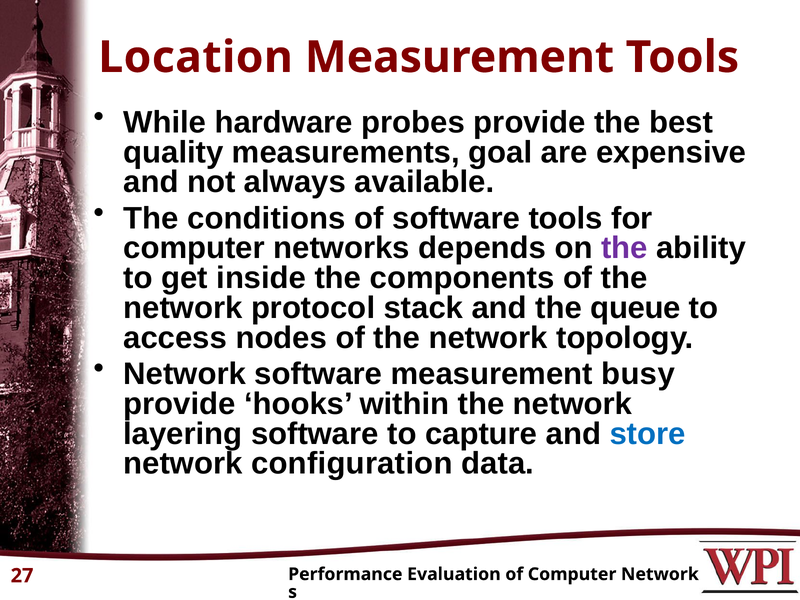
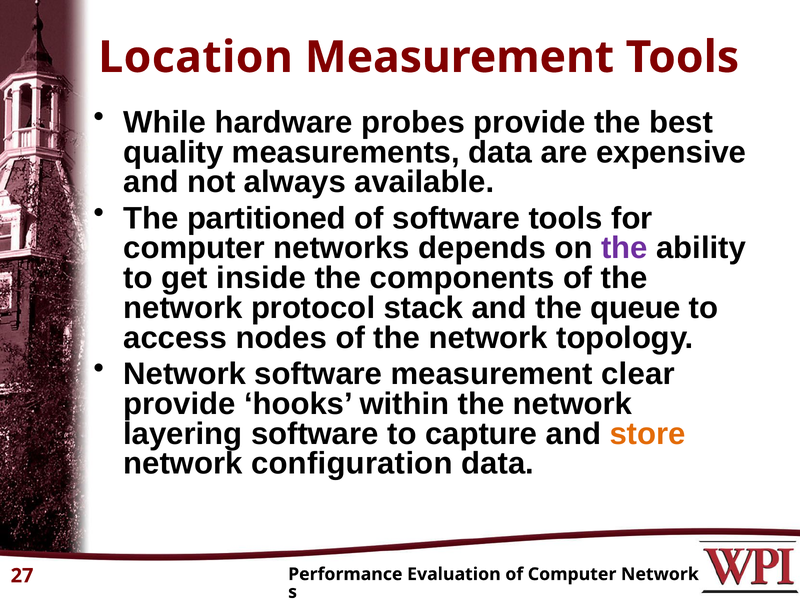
measurements goal: goal -> data
conditions: conditions -> partitioned
busy: busy -> clear
store colour: blue -> orange
